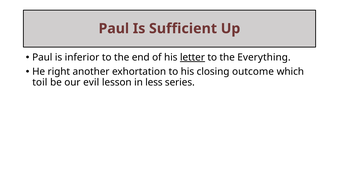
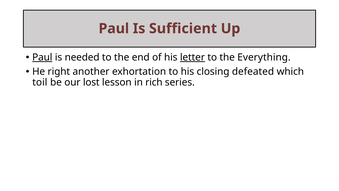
Paul at (42, 57) underline: none -> present
inferior: inferior -> needed
outcome: outcome -> defeated
evil: evil -> lost
less: less -> rich
